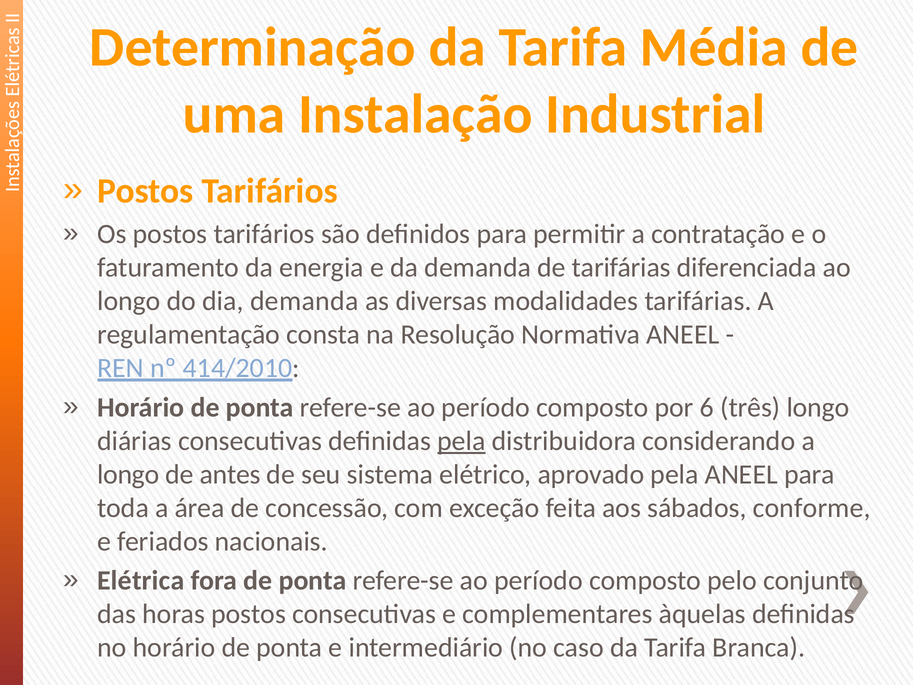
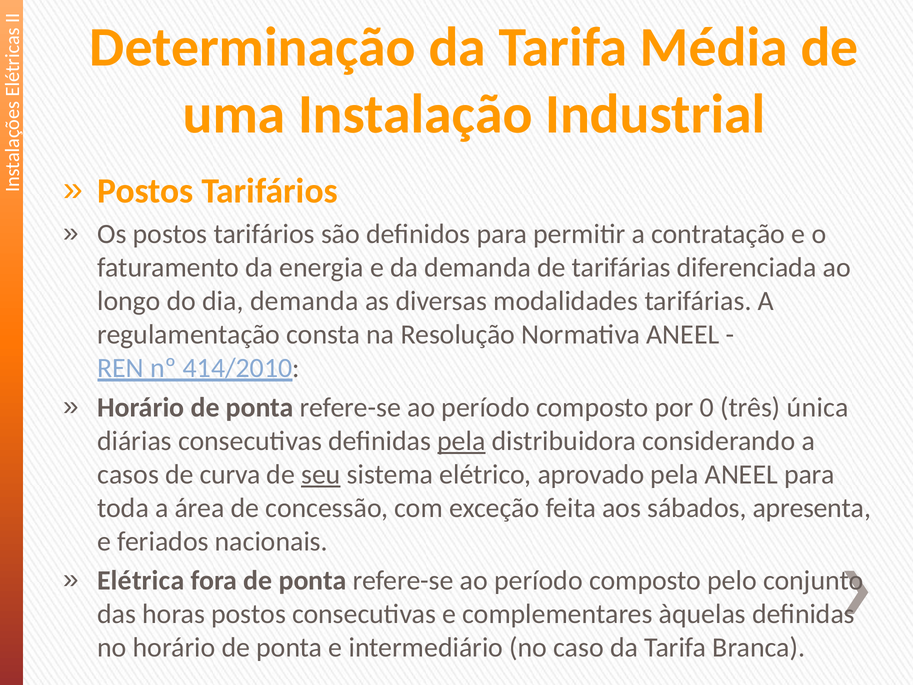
6: 6 -> 0
três longo: longo -> única
longo at (128, 474): longo -> casos
antes: antes -> curva
seu underline: none -> present
conforme: conforme -> apresenta
